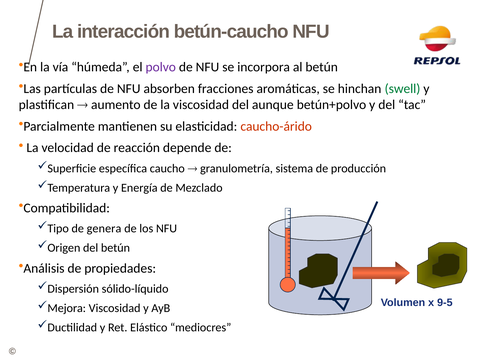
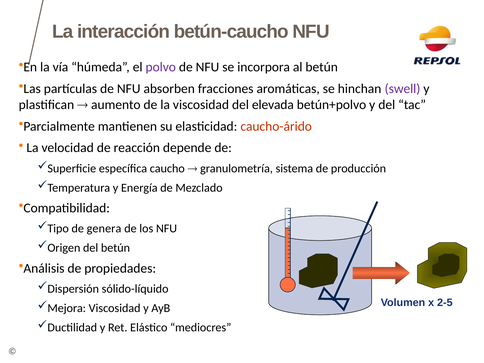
swell colour: green -> purple
aunque: aunque -> elevada
9-5: 9-5 -> 2-5
